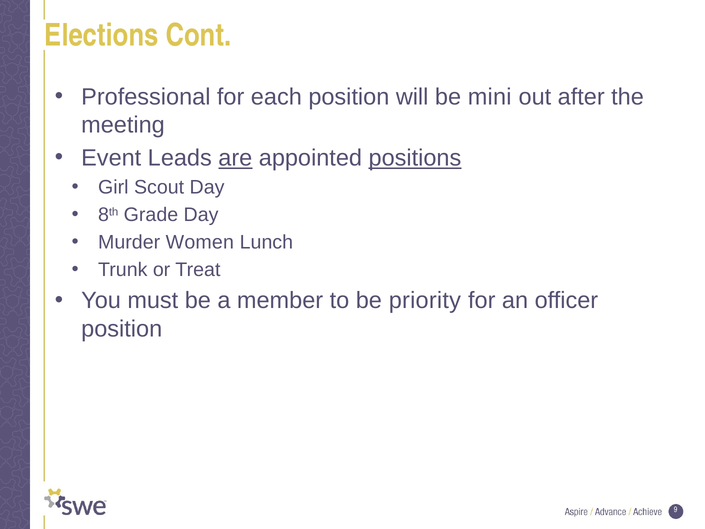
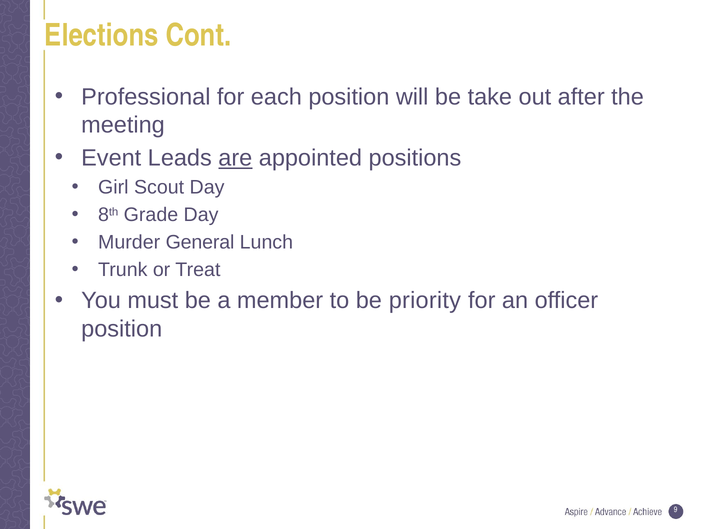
mini: mini -> take
positions underline: present -> none
Women: Women -> General
